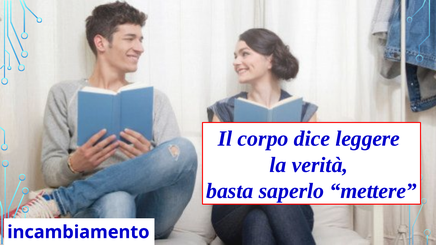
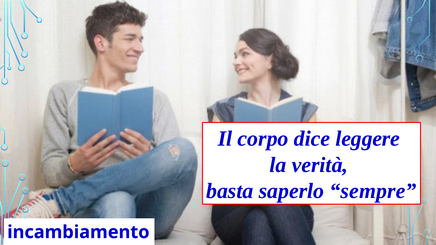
mettere: mettere -> sempre
